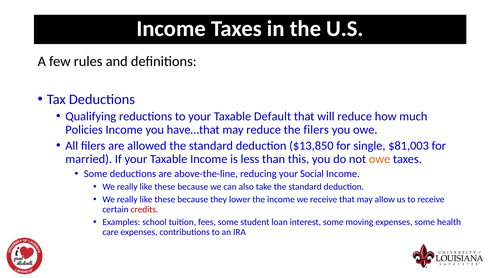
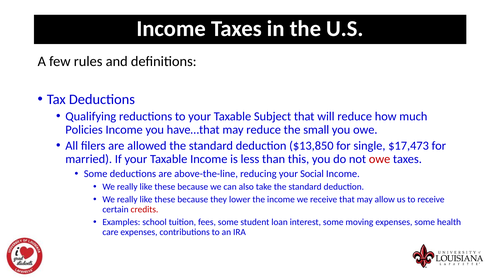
Default: Default -> Subject
the filers: filers -> small
$81,003: $81,003 -> $17,473
owe at (380, 159) colour: orange -> red
